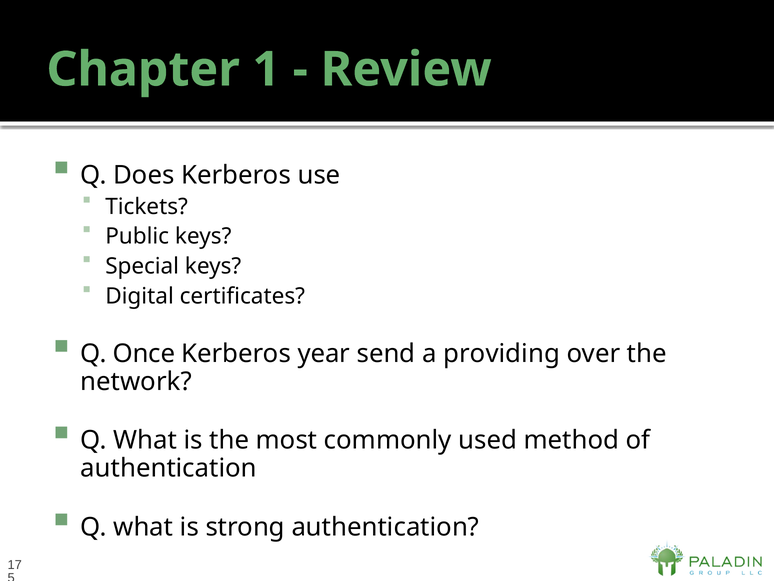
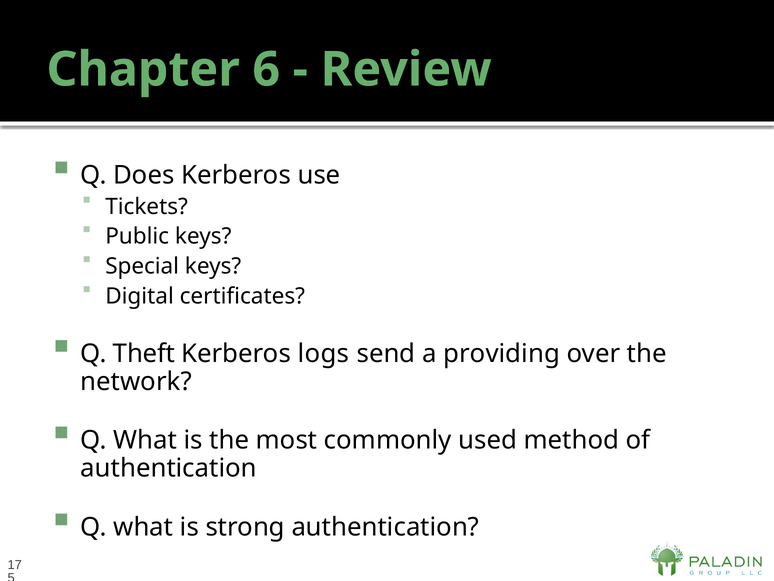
1: 1 -> 6
Once: Once -> Theft
year: year -> logs
